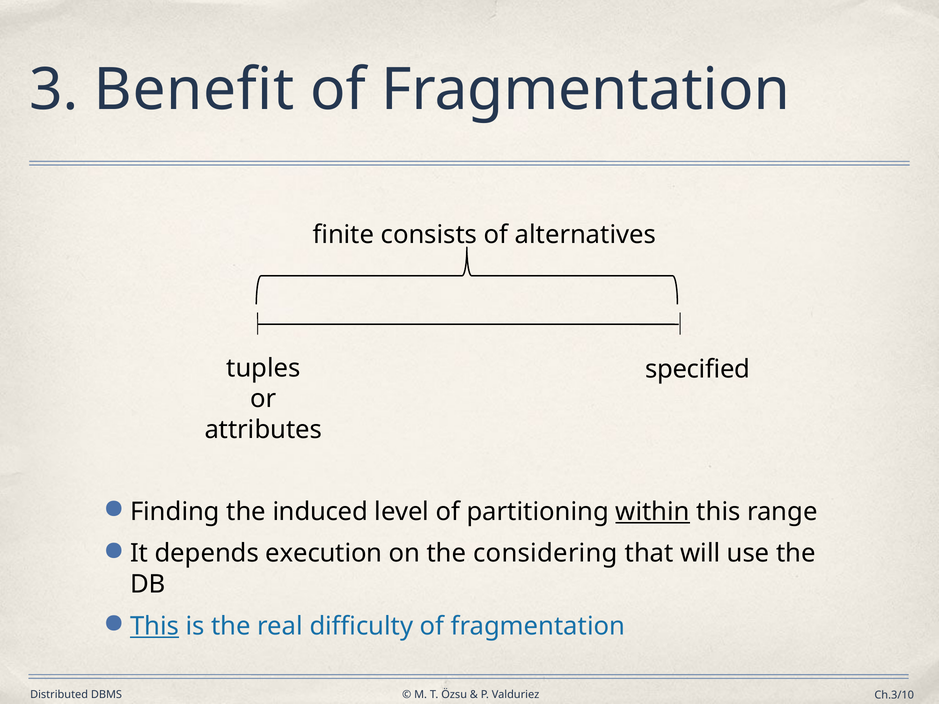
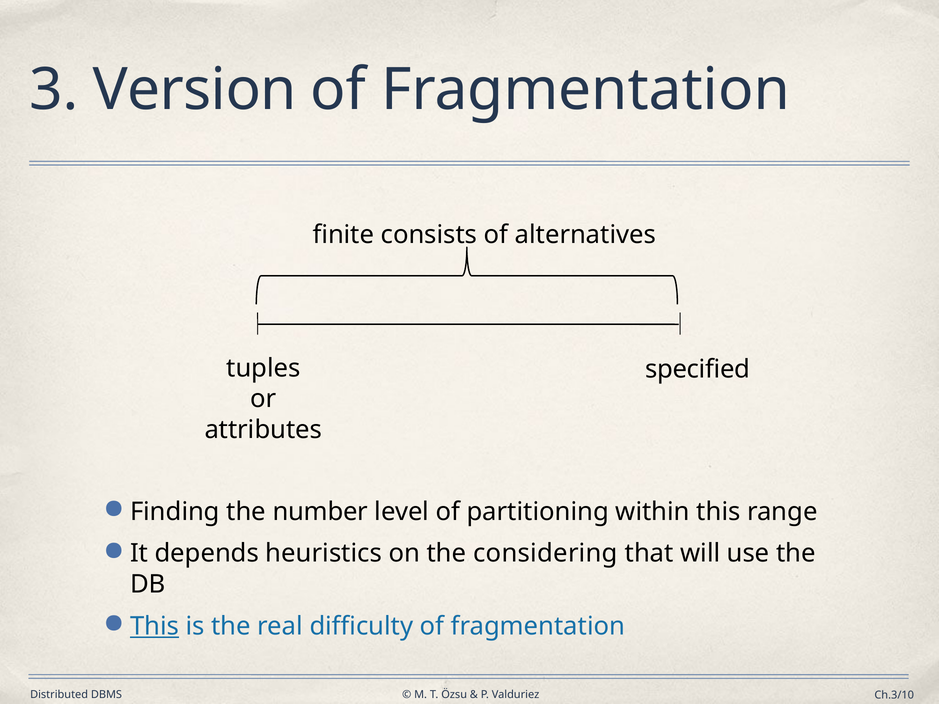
Benefit: Benefit -> Version
induced: induced -> number
within underline: present -> none
execution: execution -> heuristics
